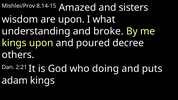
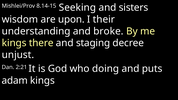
Amazed: Amazed -> Seeking
what: what -> their
kings upon: upon -> there
poured: poured -> staging
others: others -> unjust
